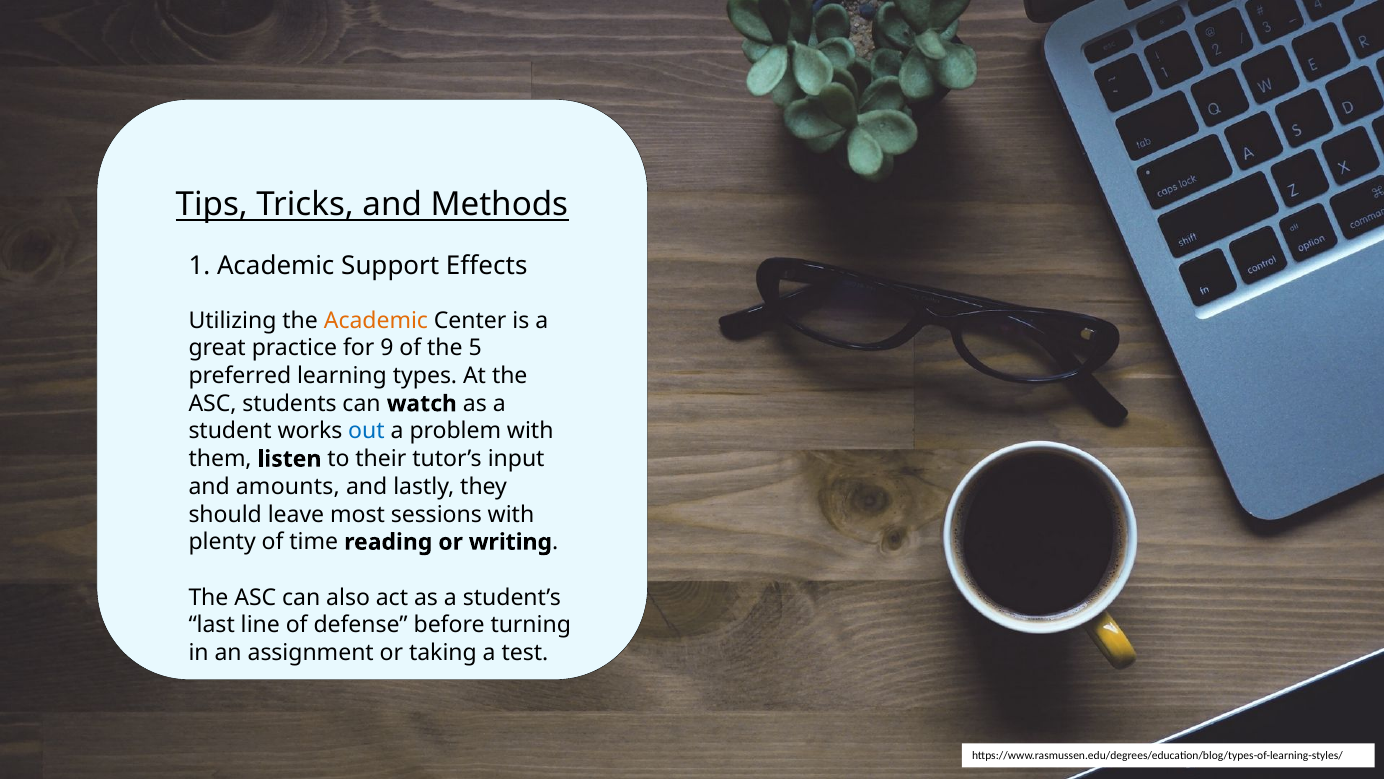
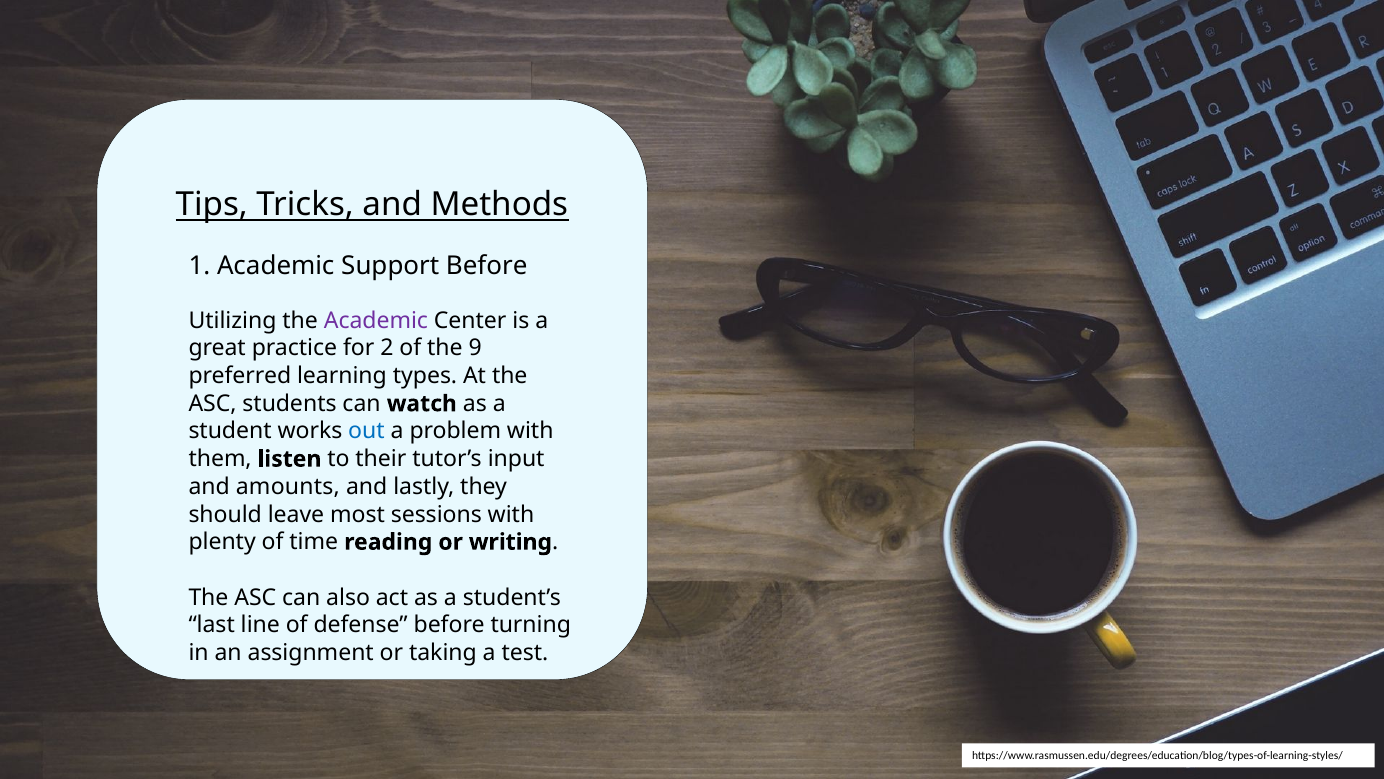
Support Effects: Effects -> Before
Academic at (376, 320) colour: orange -> purple
9: 9 -> 2
5: 5 -> 9
